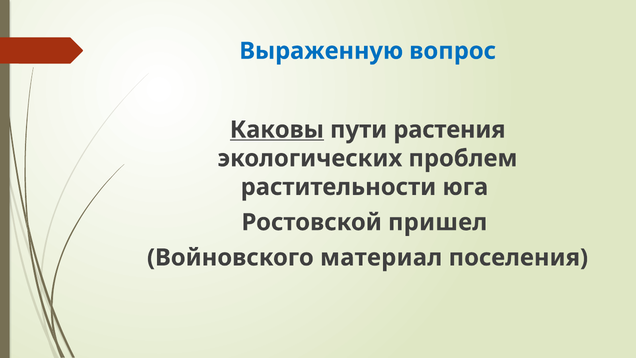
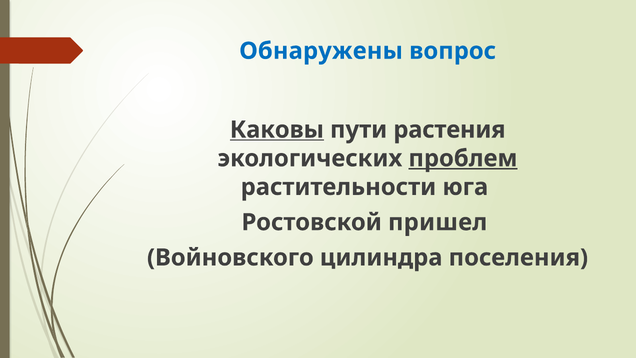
Выраженную: Выраженную -> Обнаружены
проблем underline: none -> present
материал: материал -> цилиндра
